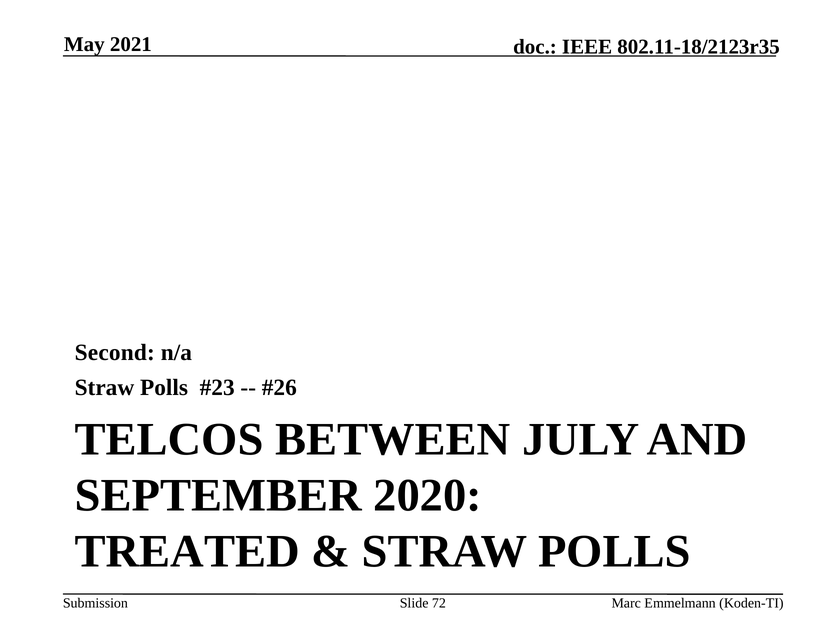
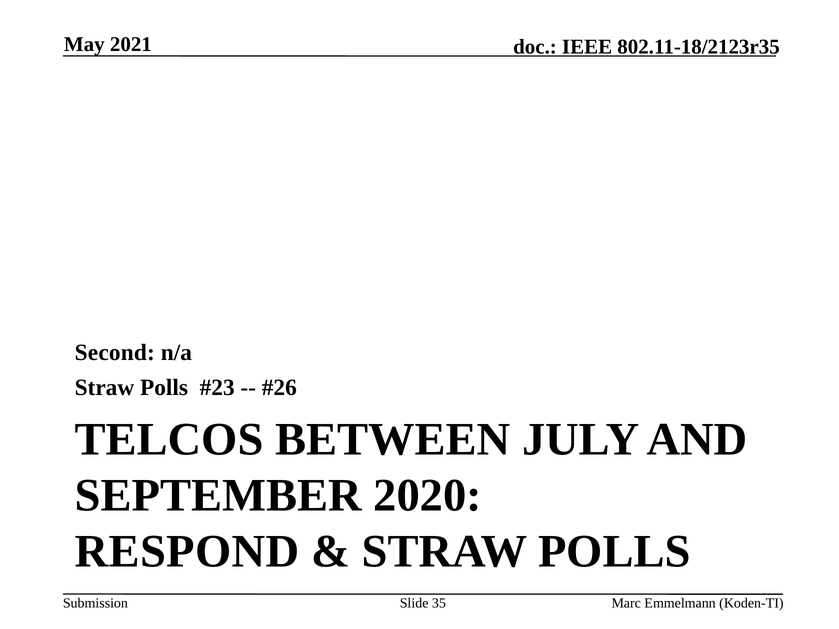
TREATED: TREATED -> RESPOND
72: 72 -> 35
